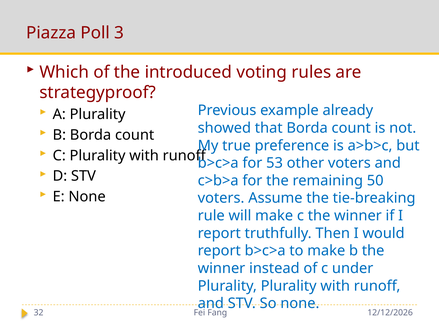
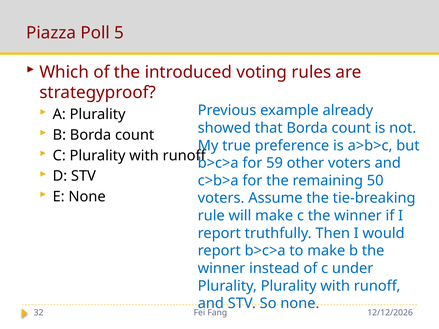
3: 3 -> 5
53: 53 -> 59
